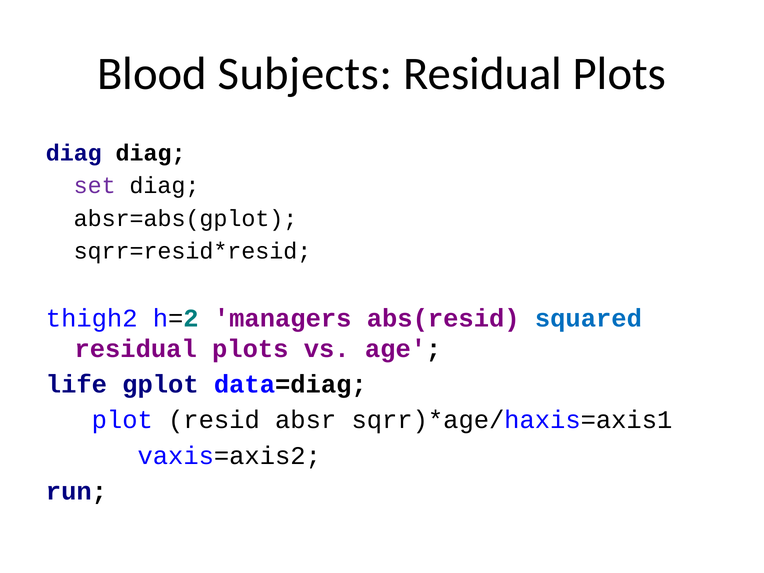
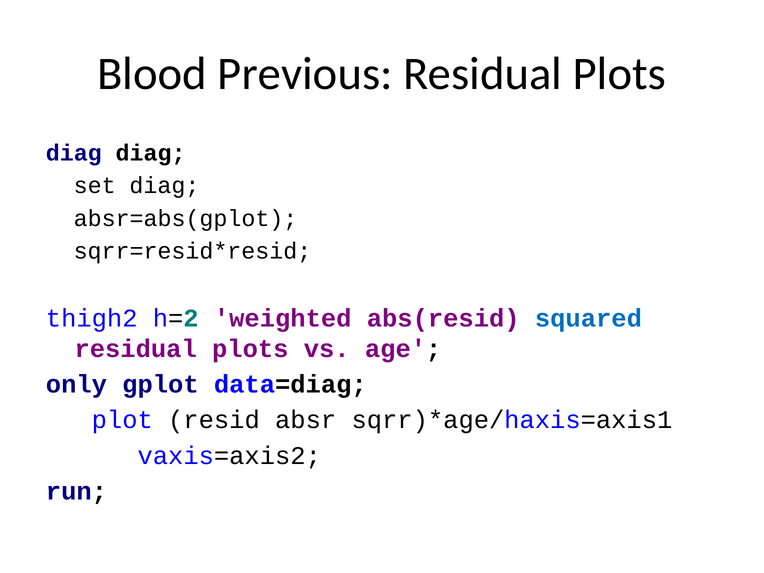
Subjects: Subjects -> Previous
set colour: purple -> black
managers: managers -> weighted
life: life -> only
